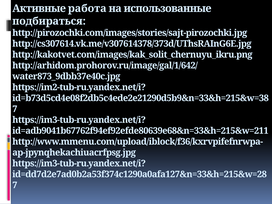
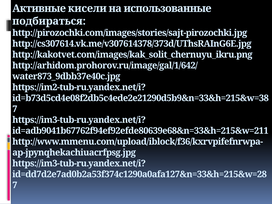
работа: работа -> кисели
